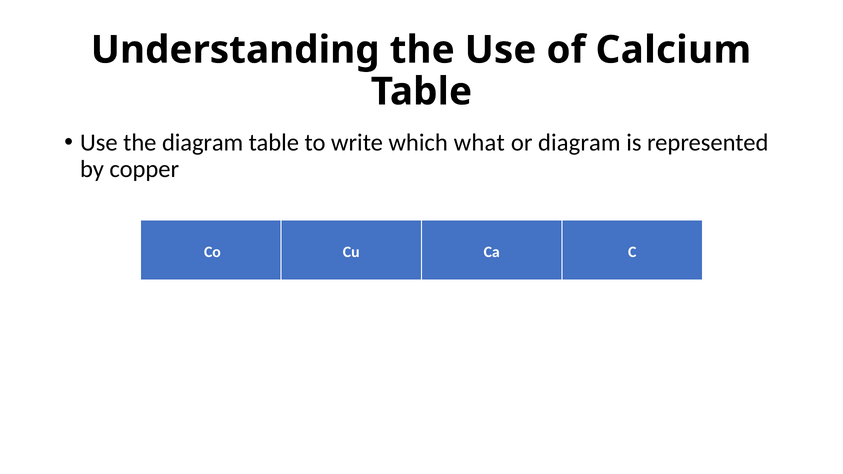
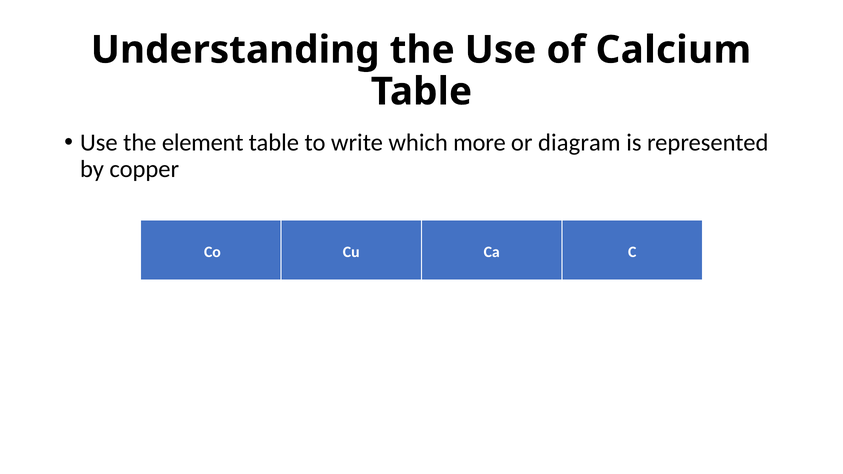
the diagram: diagram -> element
what: what -> more
